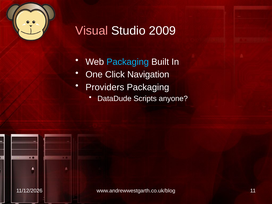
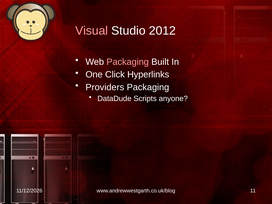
2009: 2009 -> 2012
Packaging at (128, 62) colour: light blue -> pink
Navigation: Navigation -> Hyperlinks
